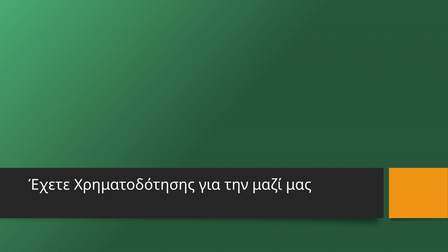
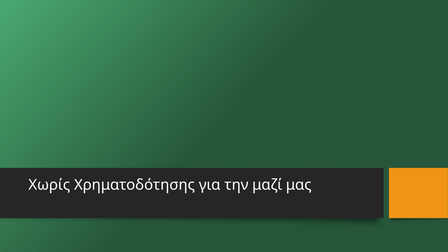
Έχετε: Έχετε -> Χωρίς
